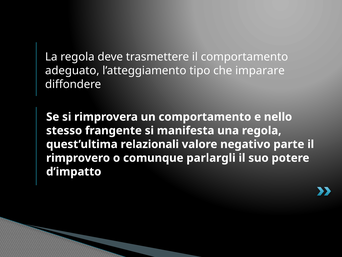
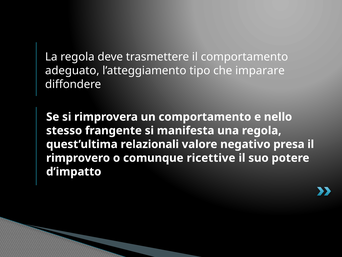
parte: parte -> presa
parlargli: parlargli -> ricettive
